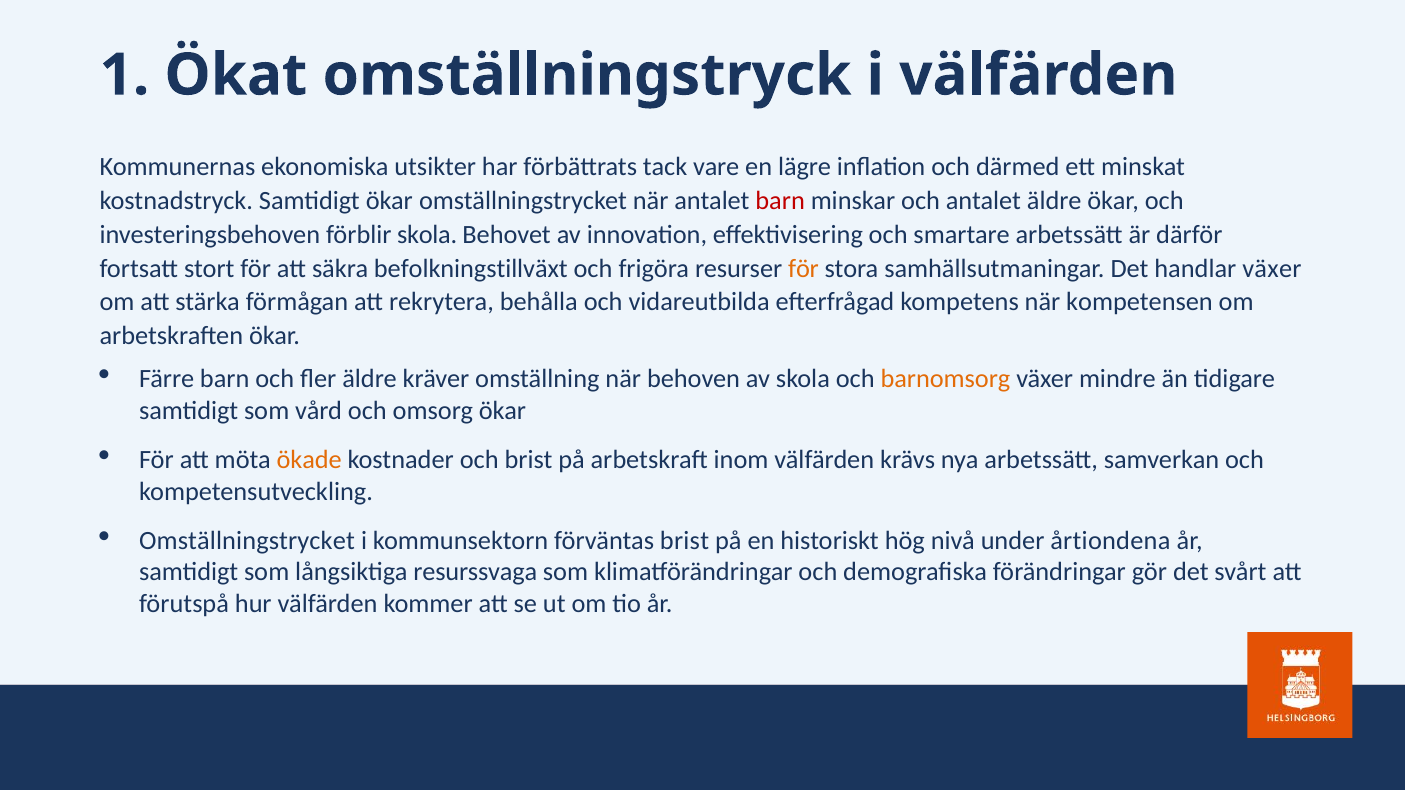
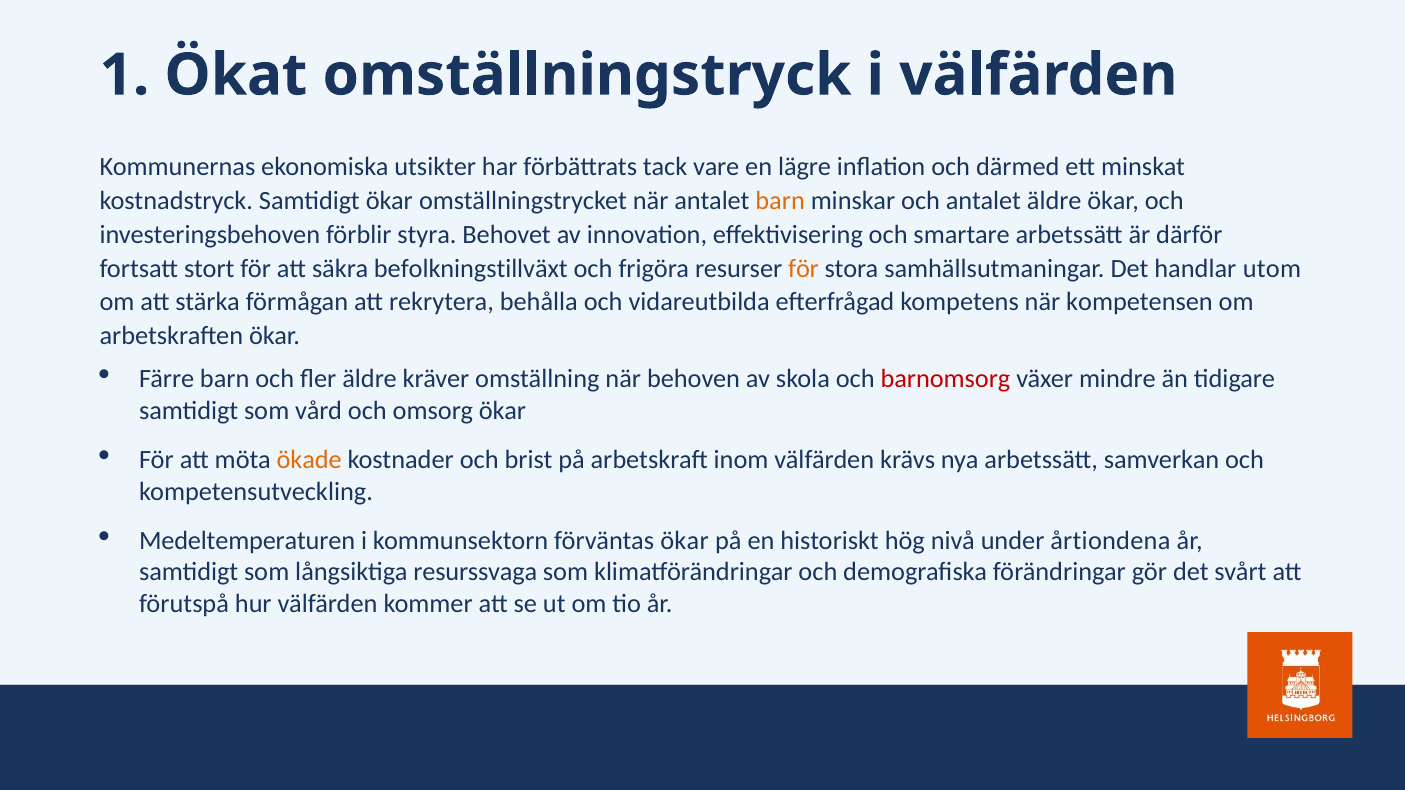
barn at (780, 201) colour: red -> orange
förblir skola: skola -> styra
handlar växer: växer -> utom
barnomsorg colour: orange -> red
Omställningstrycket at (247, 541): Omställningstrycket -> Medeltemperaturen
förväntas brist: brist -> ökar
